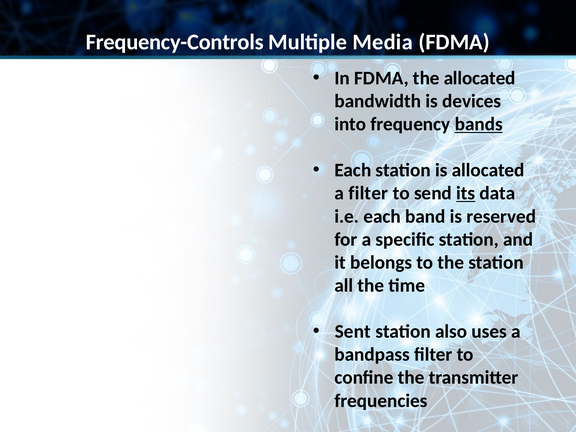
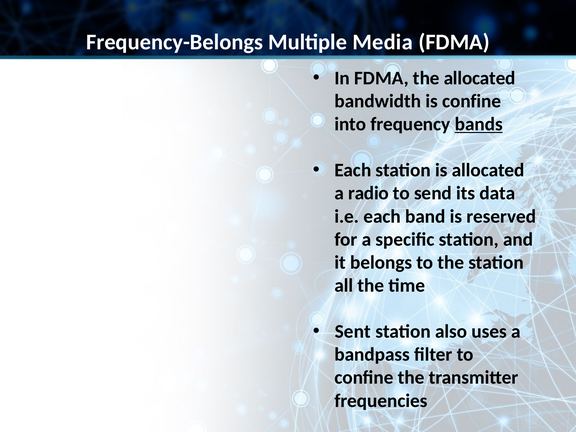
Frequency-Controls: Frequency-Controls -> Frequency-Belongs
is devices: devices -> confine
a filter: filter -> radio
its underline: present -> none
